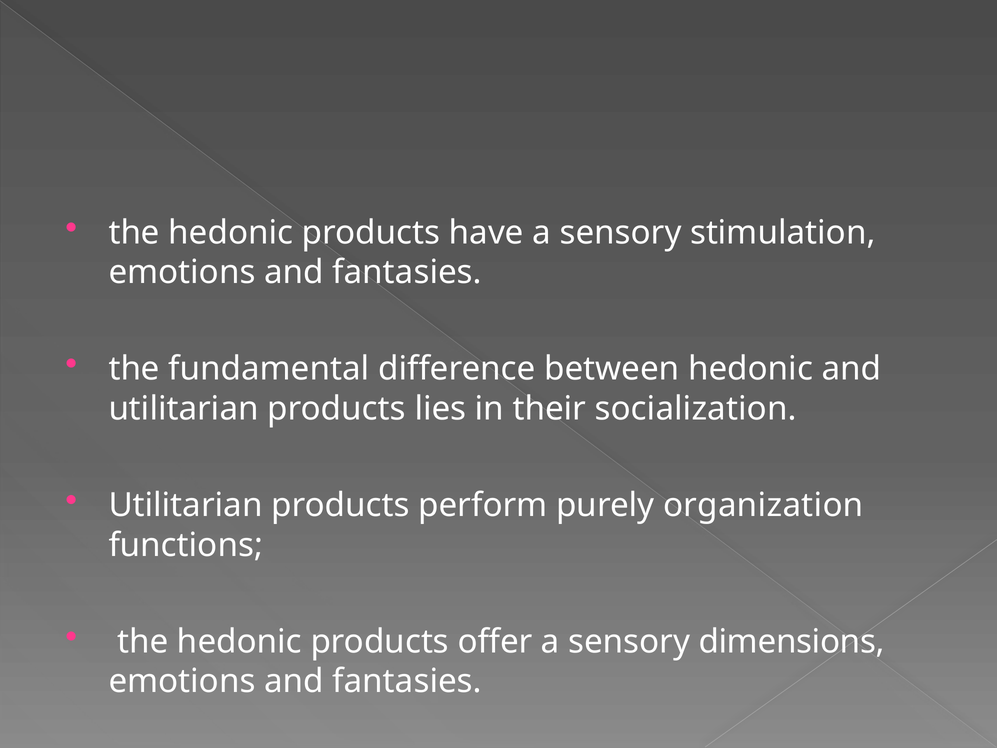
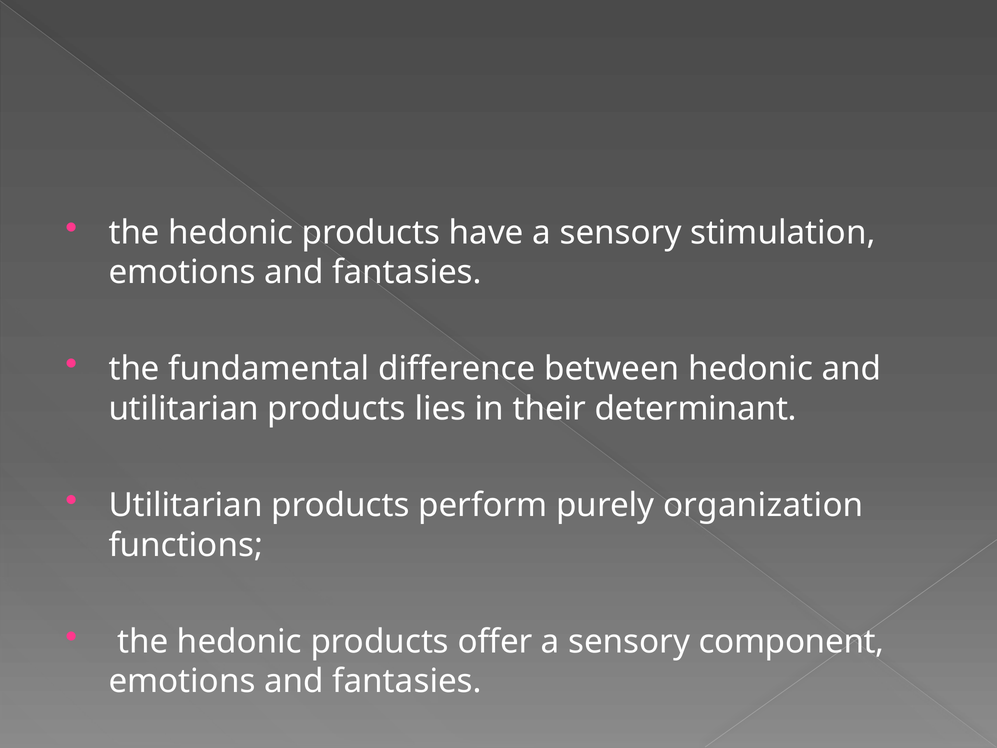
socialization: socialization -> determinant
dimensions: dimensions -> component
